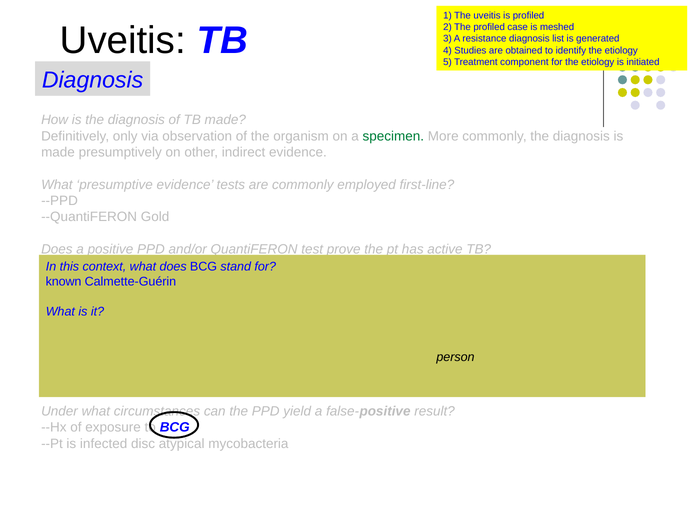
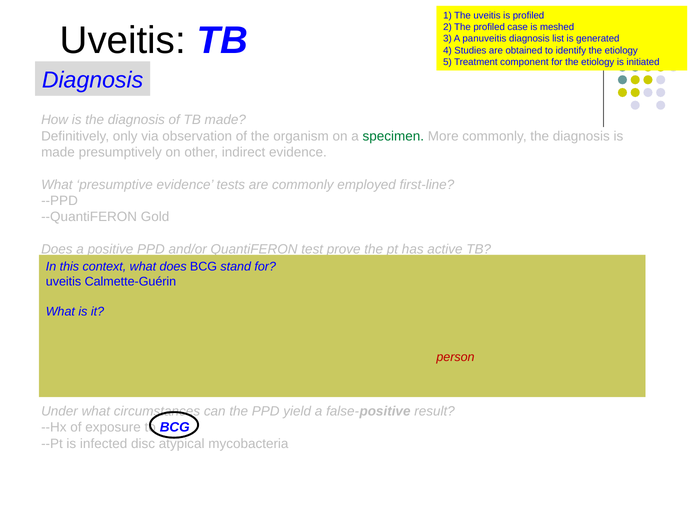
resistance: resistance -> panuveitis
known at (64, 282): known -> uveitis
person colour: black -> red
